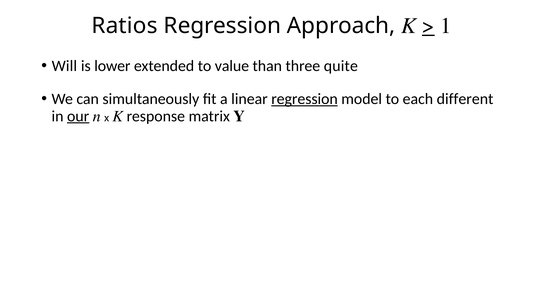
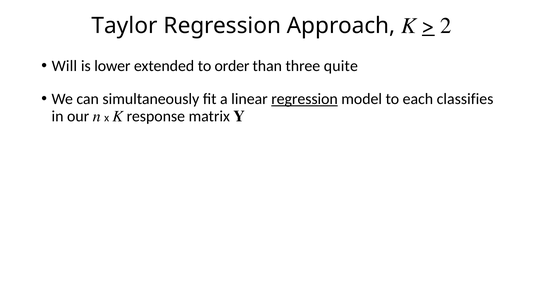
Ratios: Ratios -> Taylor
1: 1 -> 2
value: value -> order
different: different -> classifies
our underline: present -> none
